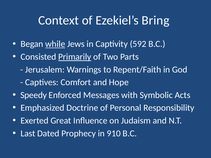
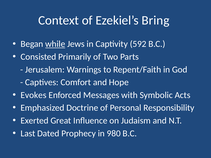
Primarily underline: present -> none
Speedy: Speedy -> Evokes
910: 910 -> 980
